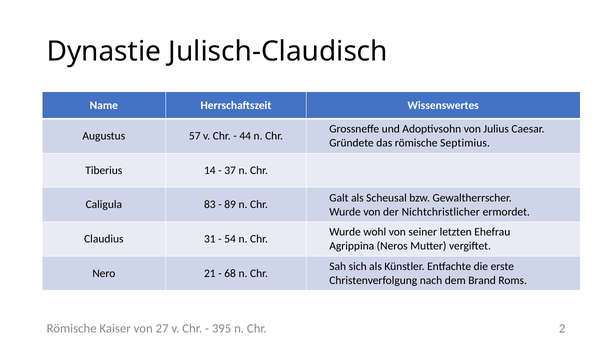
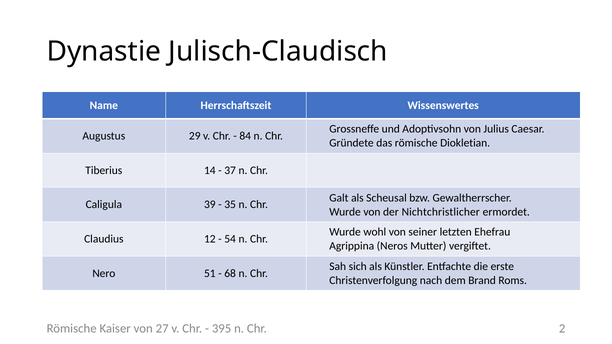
57: 57 -> 29
44: 44 -> 84
Septimius: Septimius -> Diokletian
83: 83 -> 39
89: 89 -> 35
31: 31 -> 12
21: 21 -> 51
